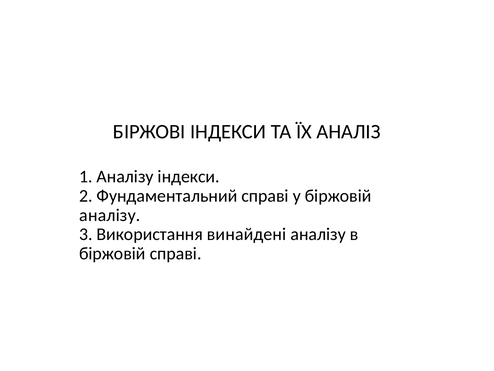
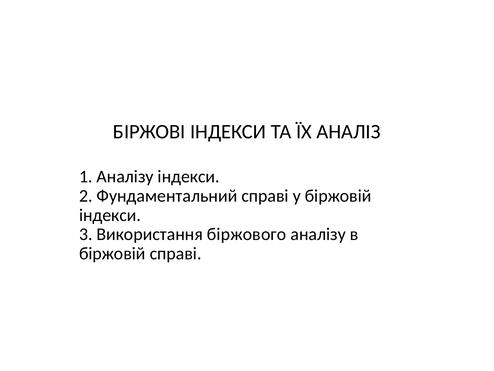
аналізу at (110, 215): аналізу -> індекси
винайдені: винайдені -> біржового
